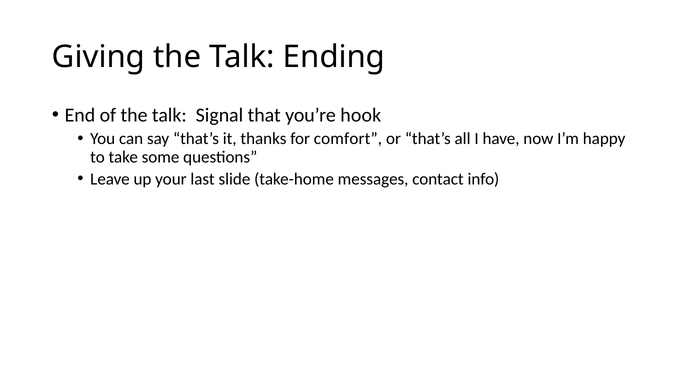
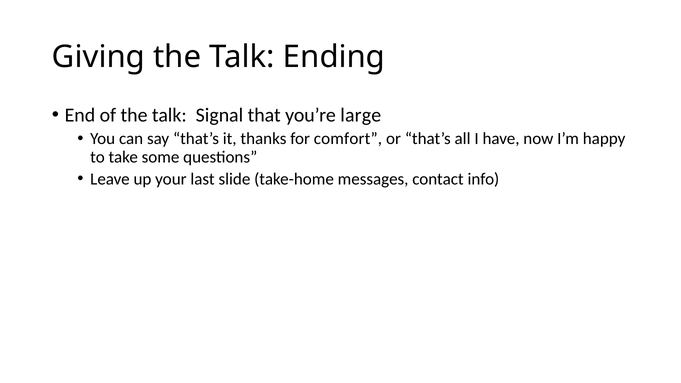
hook: hook -> large
